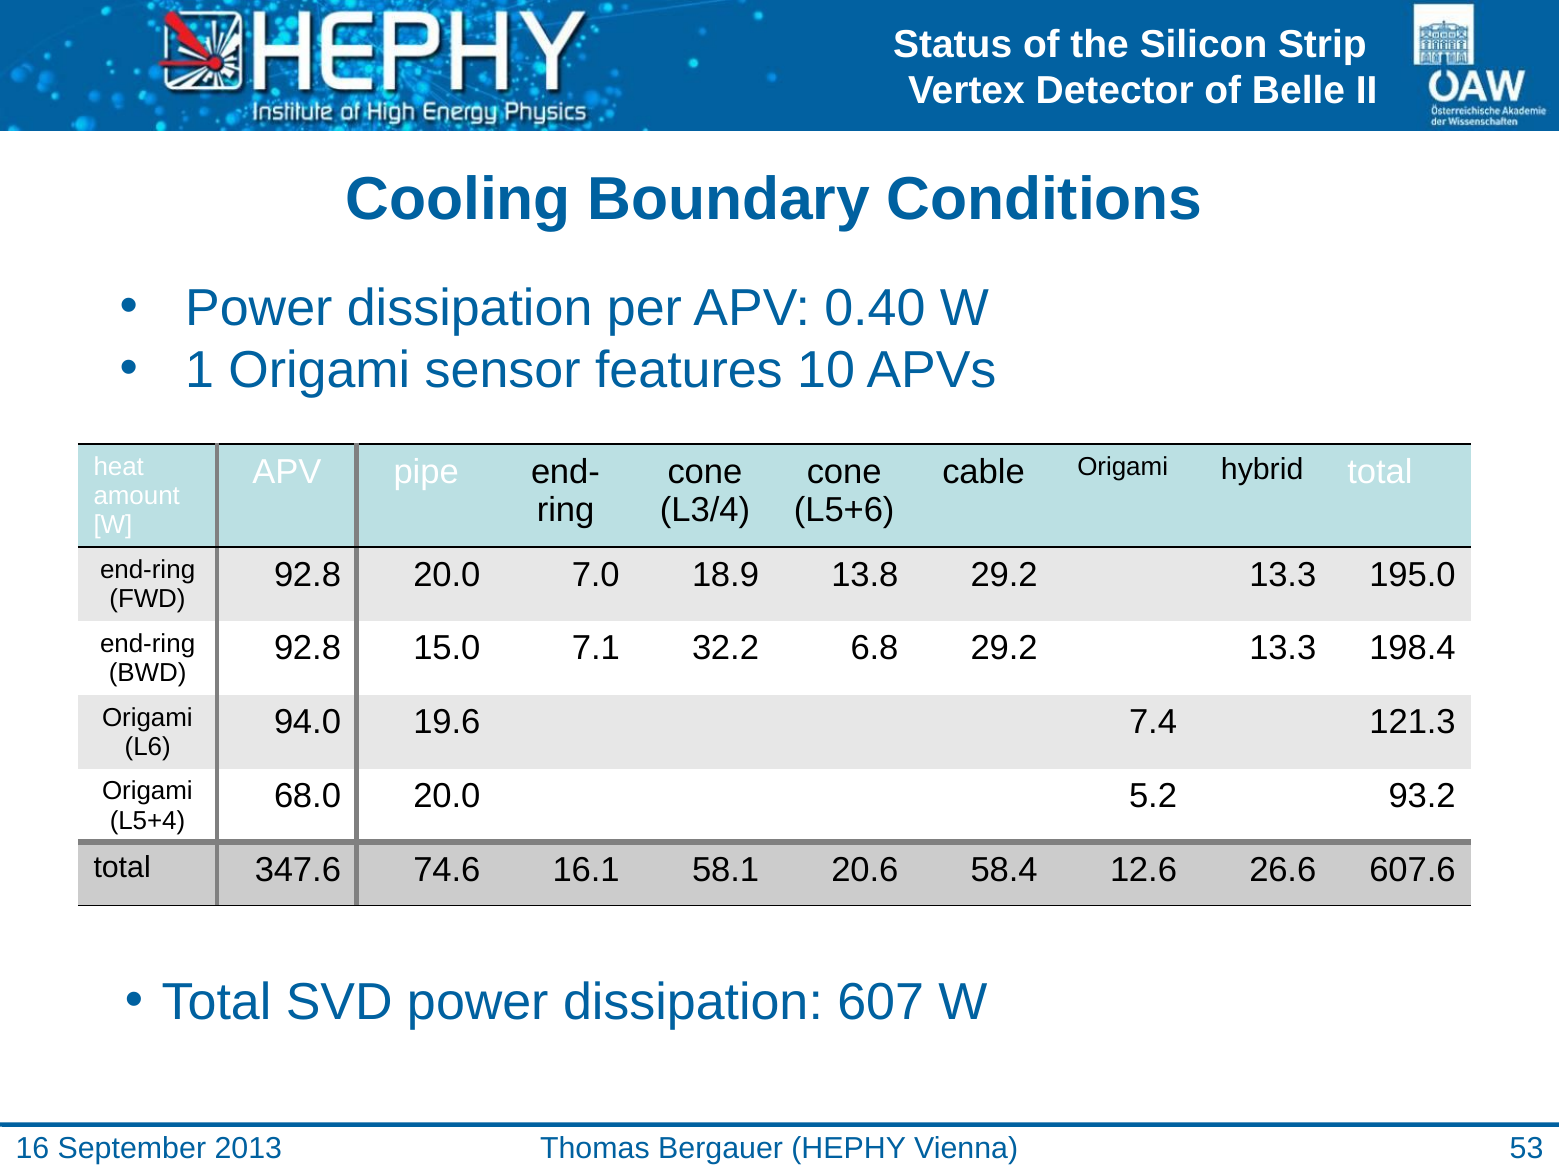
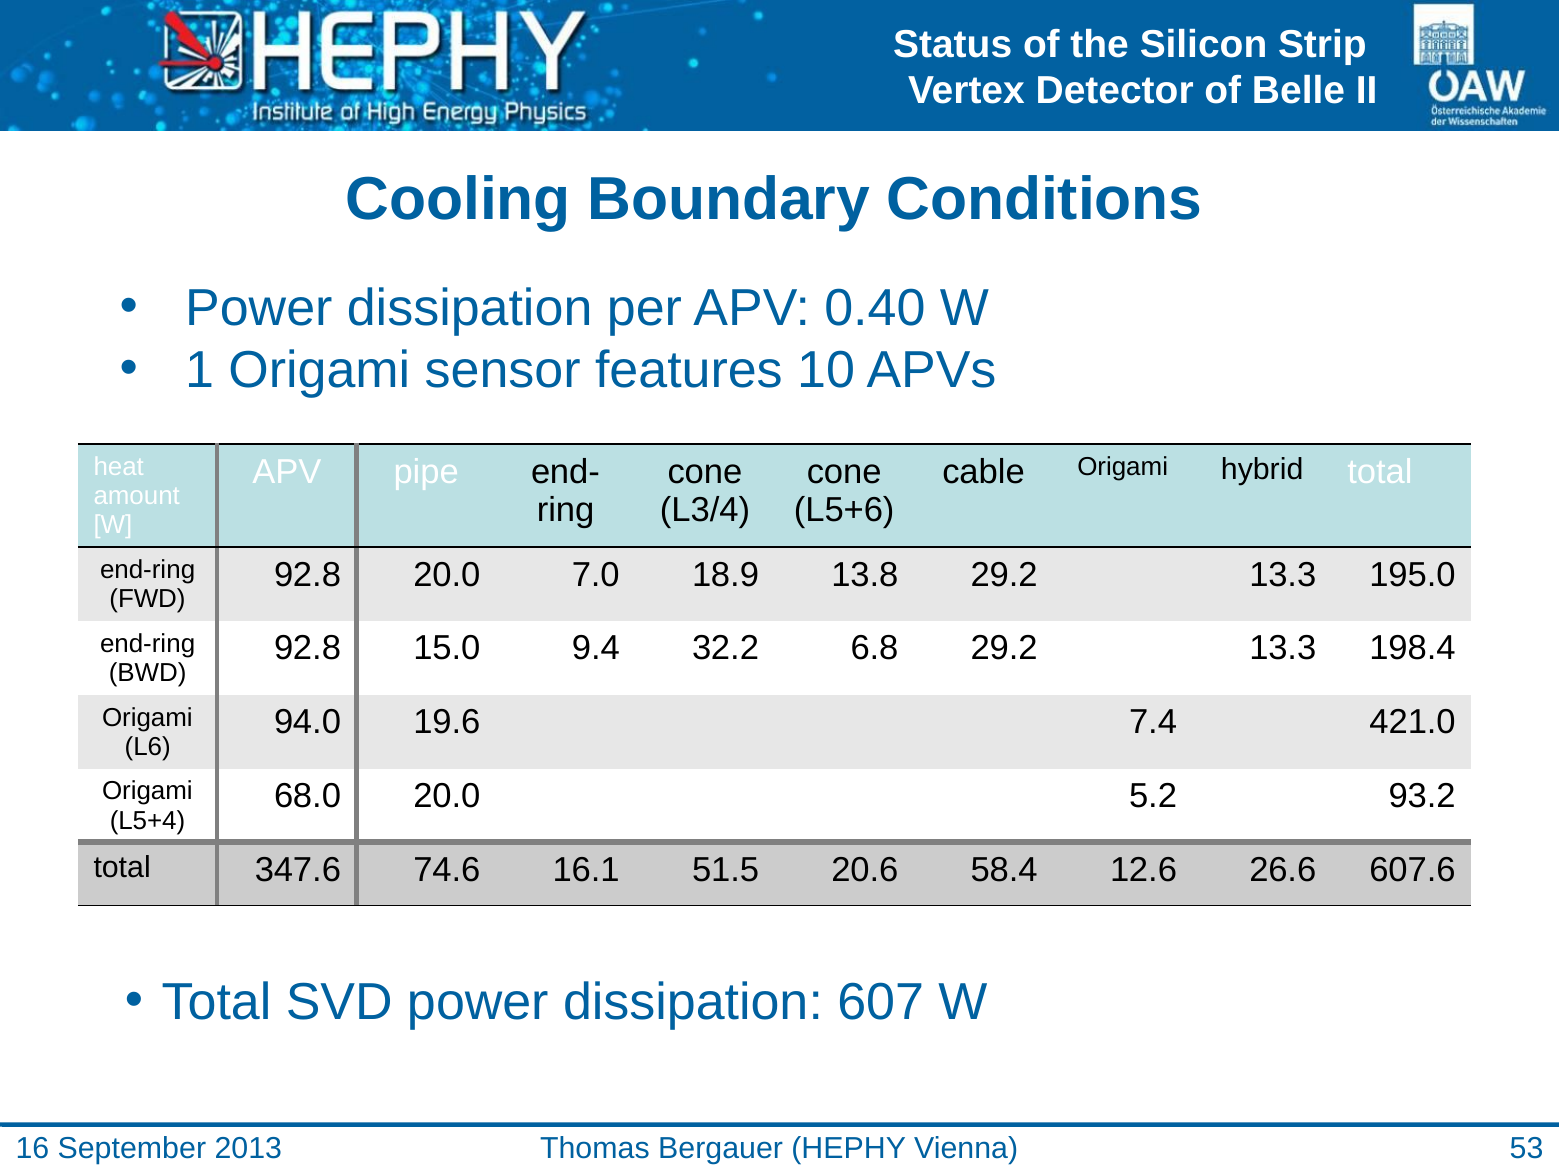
7.1: 7.1 -> 9.4
121.3: 121.3 -> 421.0
58.1: 58.1 -> 51.5
